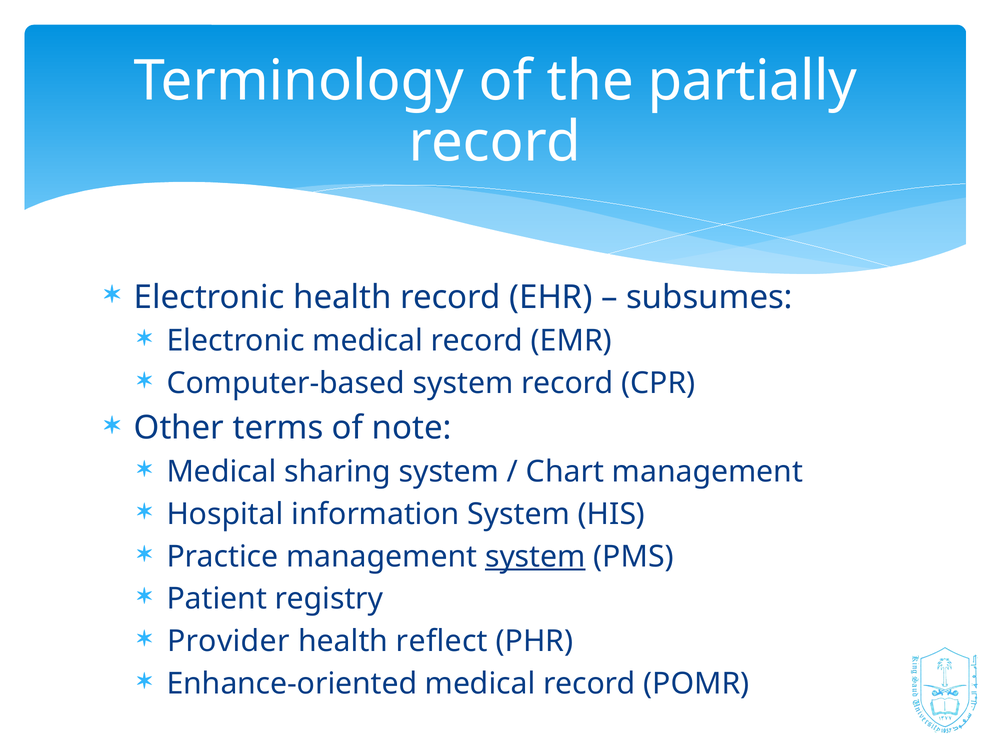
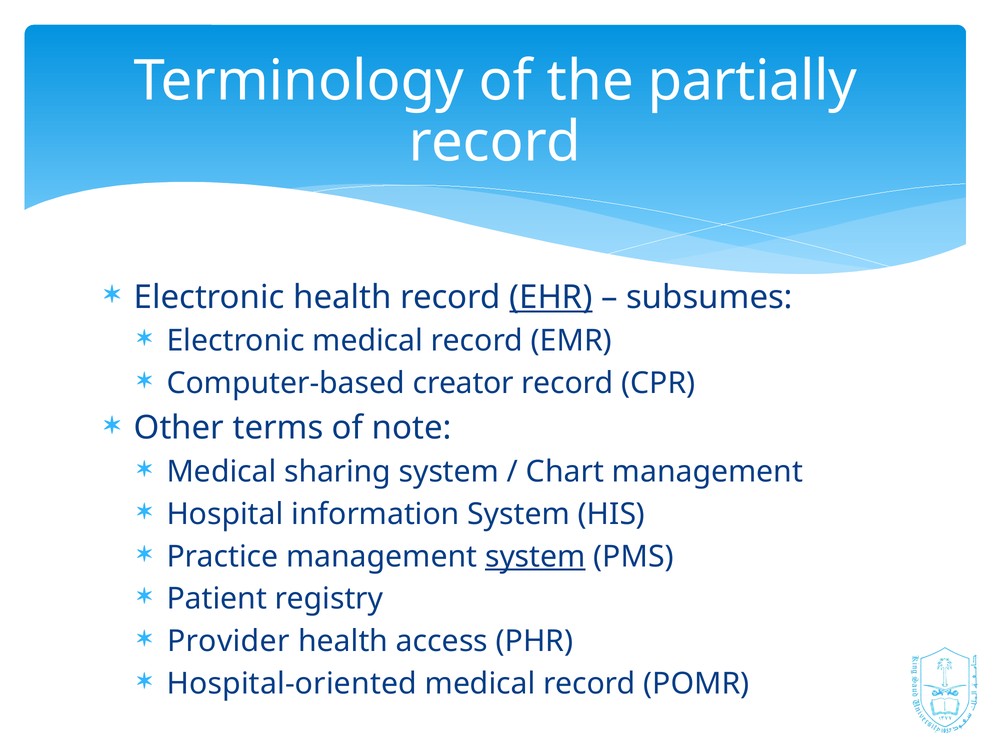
EHR underline: none -> present
Computer‐based system: system -> creator
reflect: reflect -> access
Enhance‐oriented: Enhance‐oriented -> Hospital‐oriented
